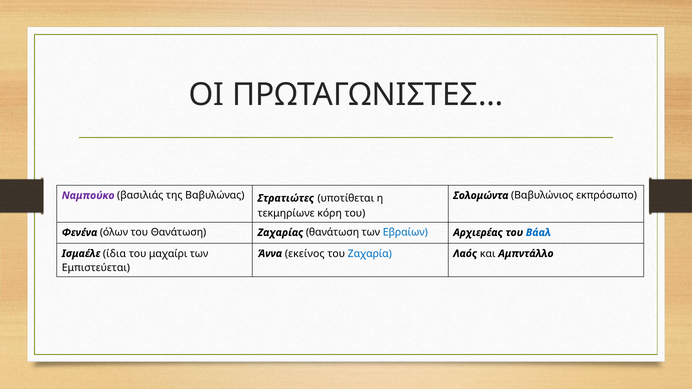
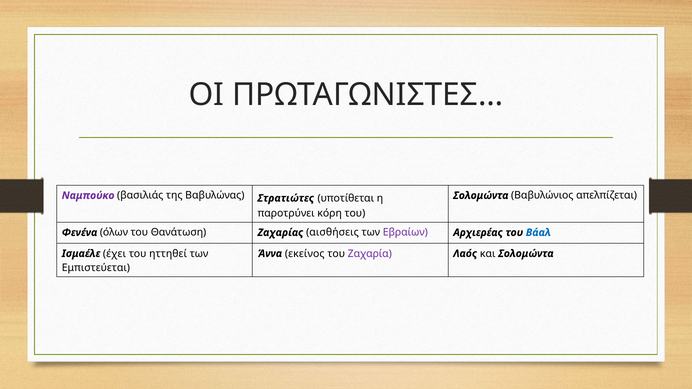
εκπρόσωπο: εκπρόσωπο -> απελπίζεται
τεκμηρίωνε: τεκμηρίωνε -> παροτρύνει
Ζαχαρίας θανάτωση: θανάτωση -> αισθήσεις
Εβραίων colour: blue -> purple
ίδια: ίδια -> έχει
μαχαίρι: μαχαίρι -> ηττηθεί
Ζαχαρία colour: blue -> purple
και Αμπντάλλο: Αμπντάλλο -> Σολομώντα
